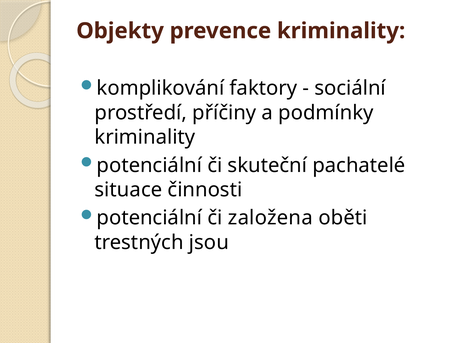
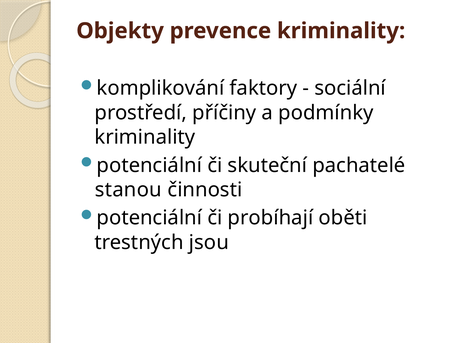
situace: situace -> stanou
založena: založena -> probíhají
